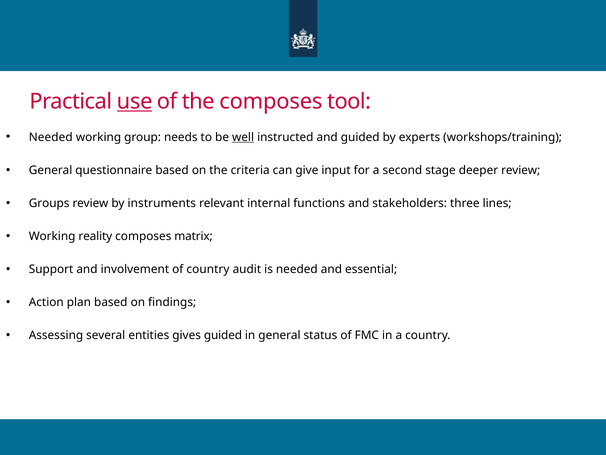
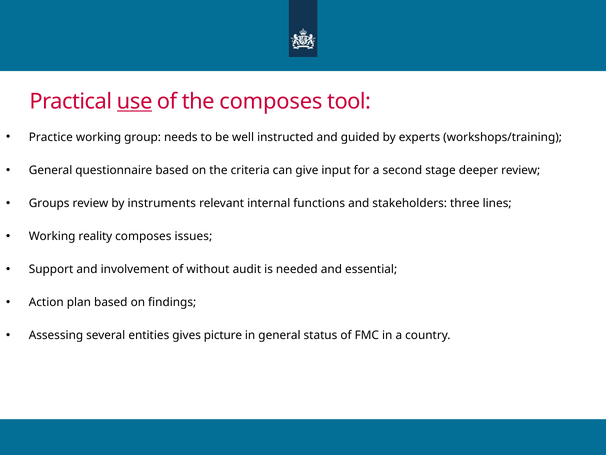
Needed at (51, 137): Needed -> Practice
well underline: present -> none
matrix: matrix -> issues
of country: country -> without
gives guided: guided -> picture
